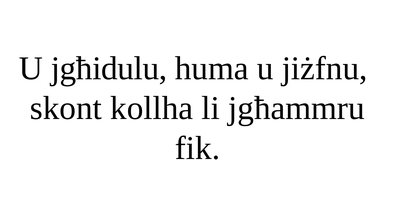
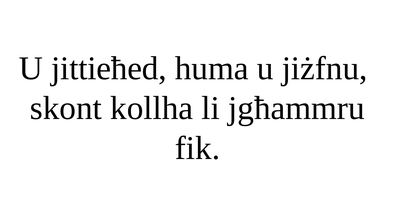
jgħidulu: jgħidulu -> jittieħed
